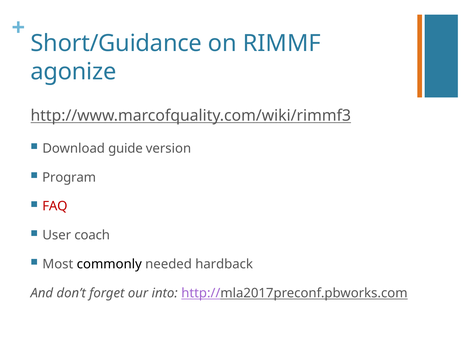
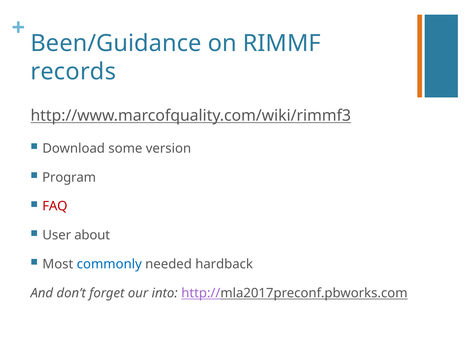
Short/Guidance: Short/Guidance -> Been/Guidance
agonize: agonize -> records
guide: guide -> some
coach: coach -> about
commonly colour: black -> blue
